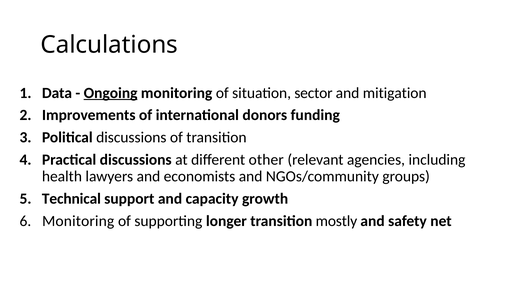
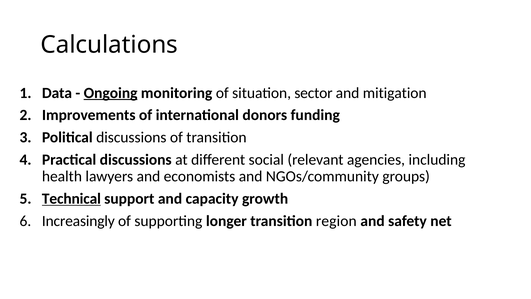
other: other -> social
Technical underline: none -> present
Monitoring at (78, 221): Monitoring -> Increasingly
mostly: mostly -> region
